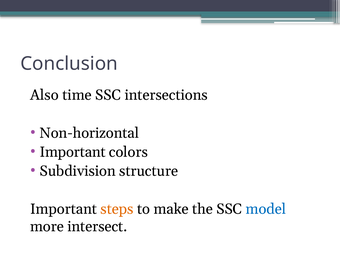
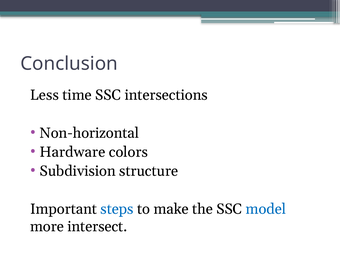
Also: Also -> Less
Important at (73, 152): Important -> Hardware
steps colour: orange -> blue
